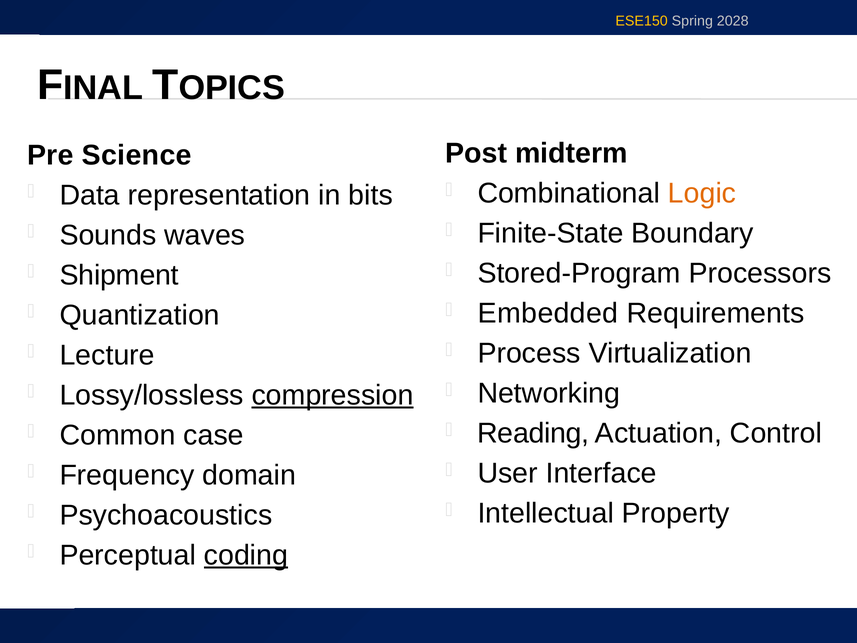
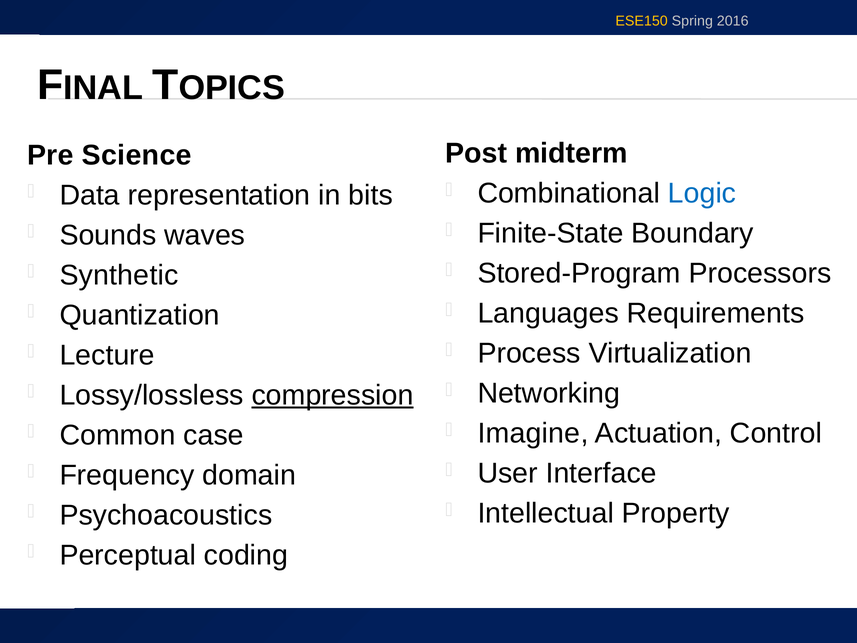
2028: 2028 -> 2016
Logic colour: orange -> blue
Shipment: Shipment -> Synthetic
Embedded: Embedded -> Languages
Reading: Reading -> Imagine
coding underline: present -> none
